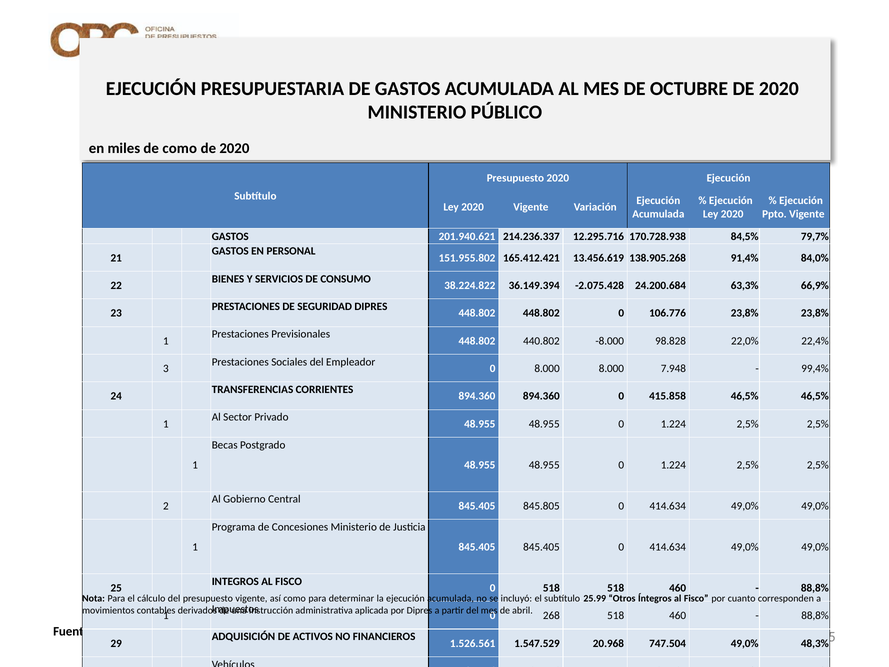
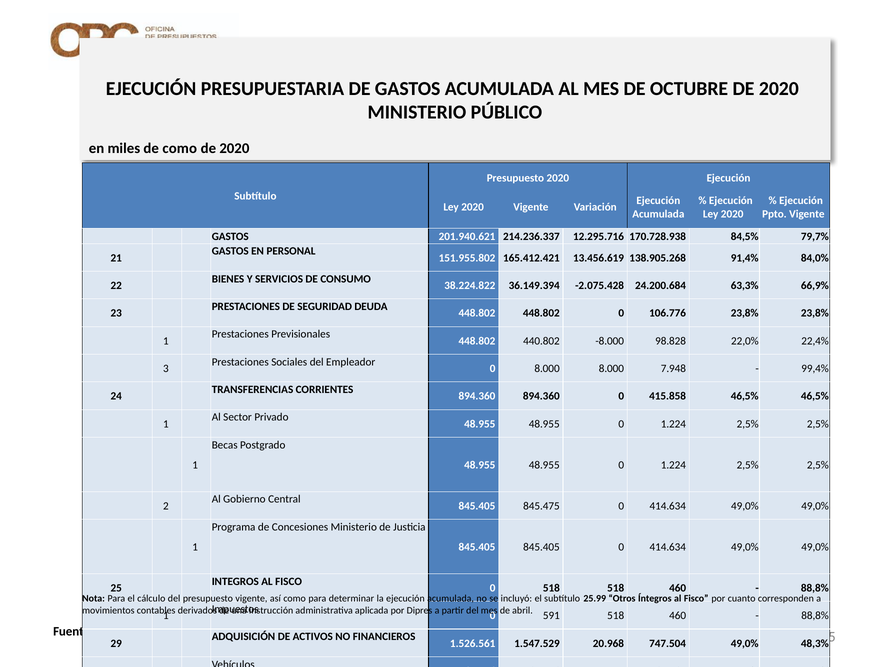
SEGURIDAD DIPRES: DIPRES -> DEUDA
845.805: 845.805 -> 845.475
268: 268 -> 591
